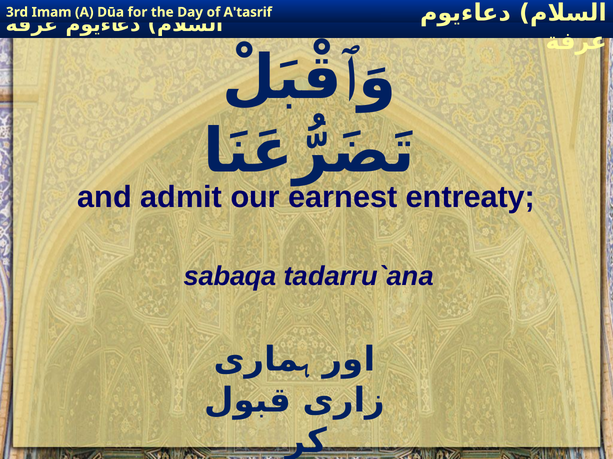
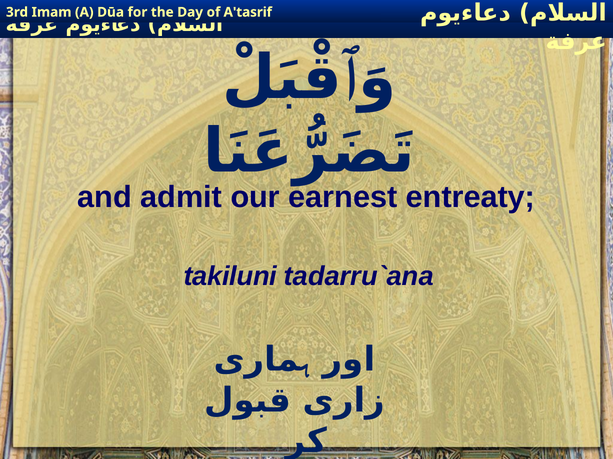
sabaqa: sabaqa -> takiluni
